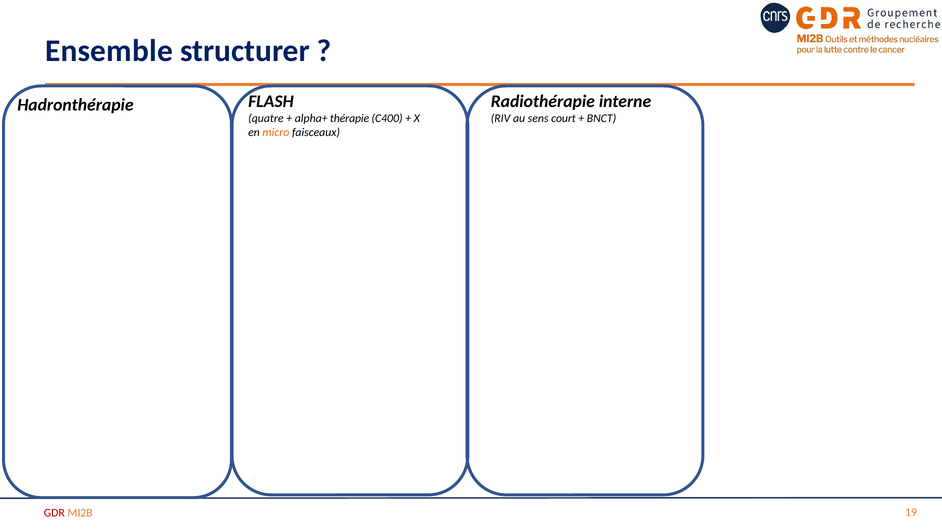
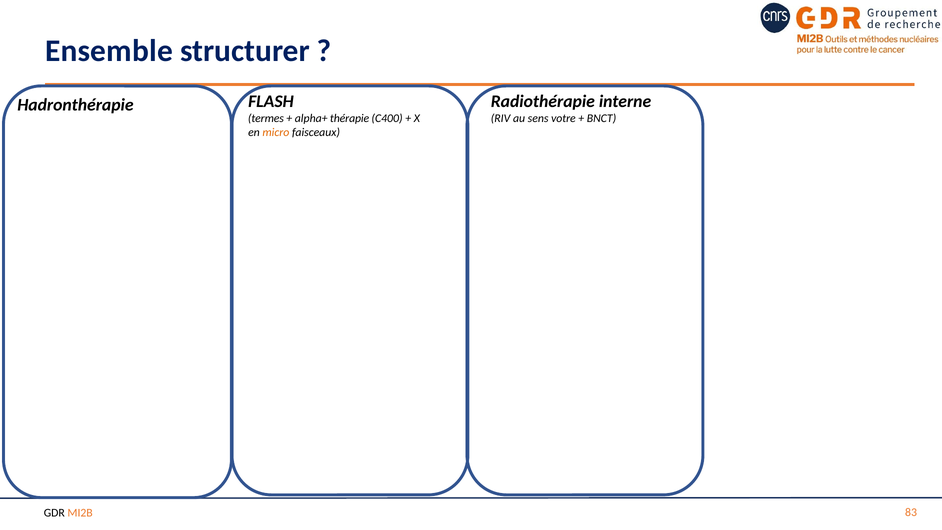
quatre: quatre -> termes
court: court -> votre
GDR colour: red -> black
19: 19 -> 83
